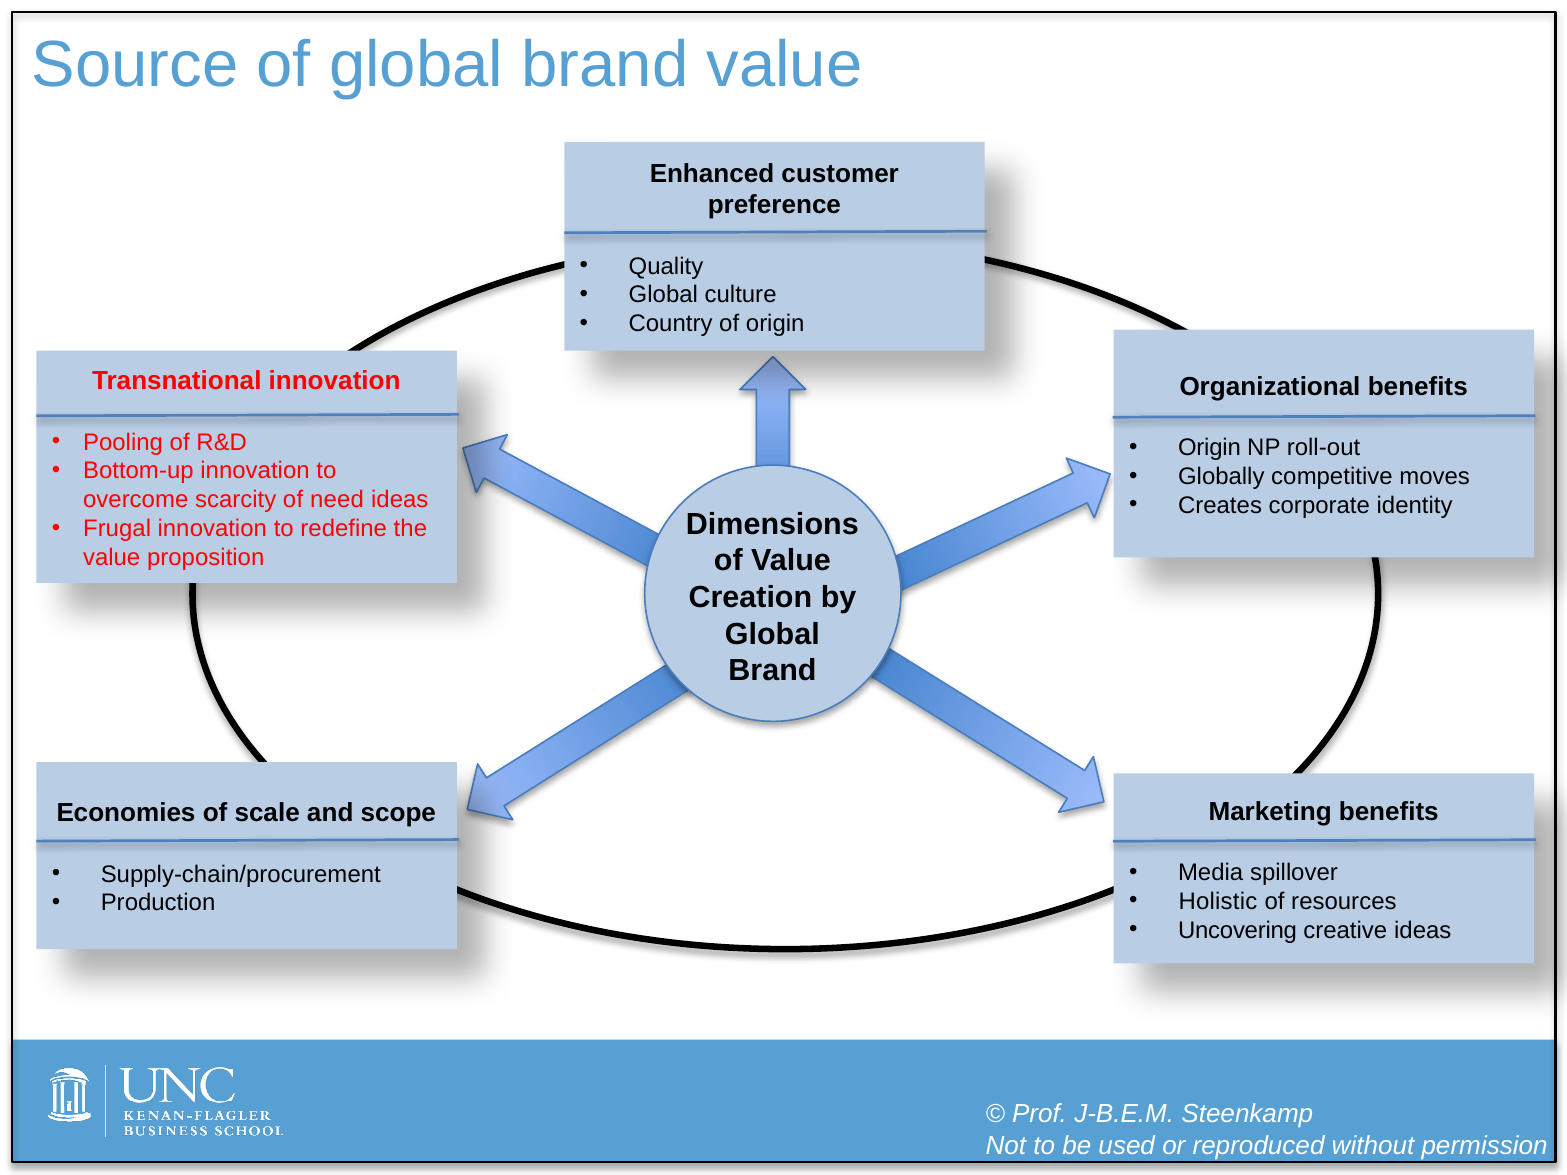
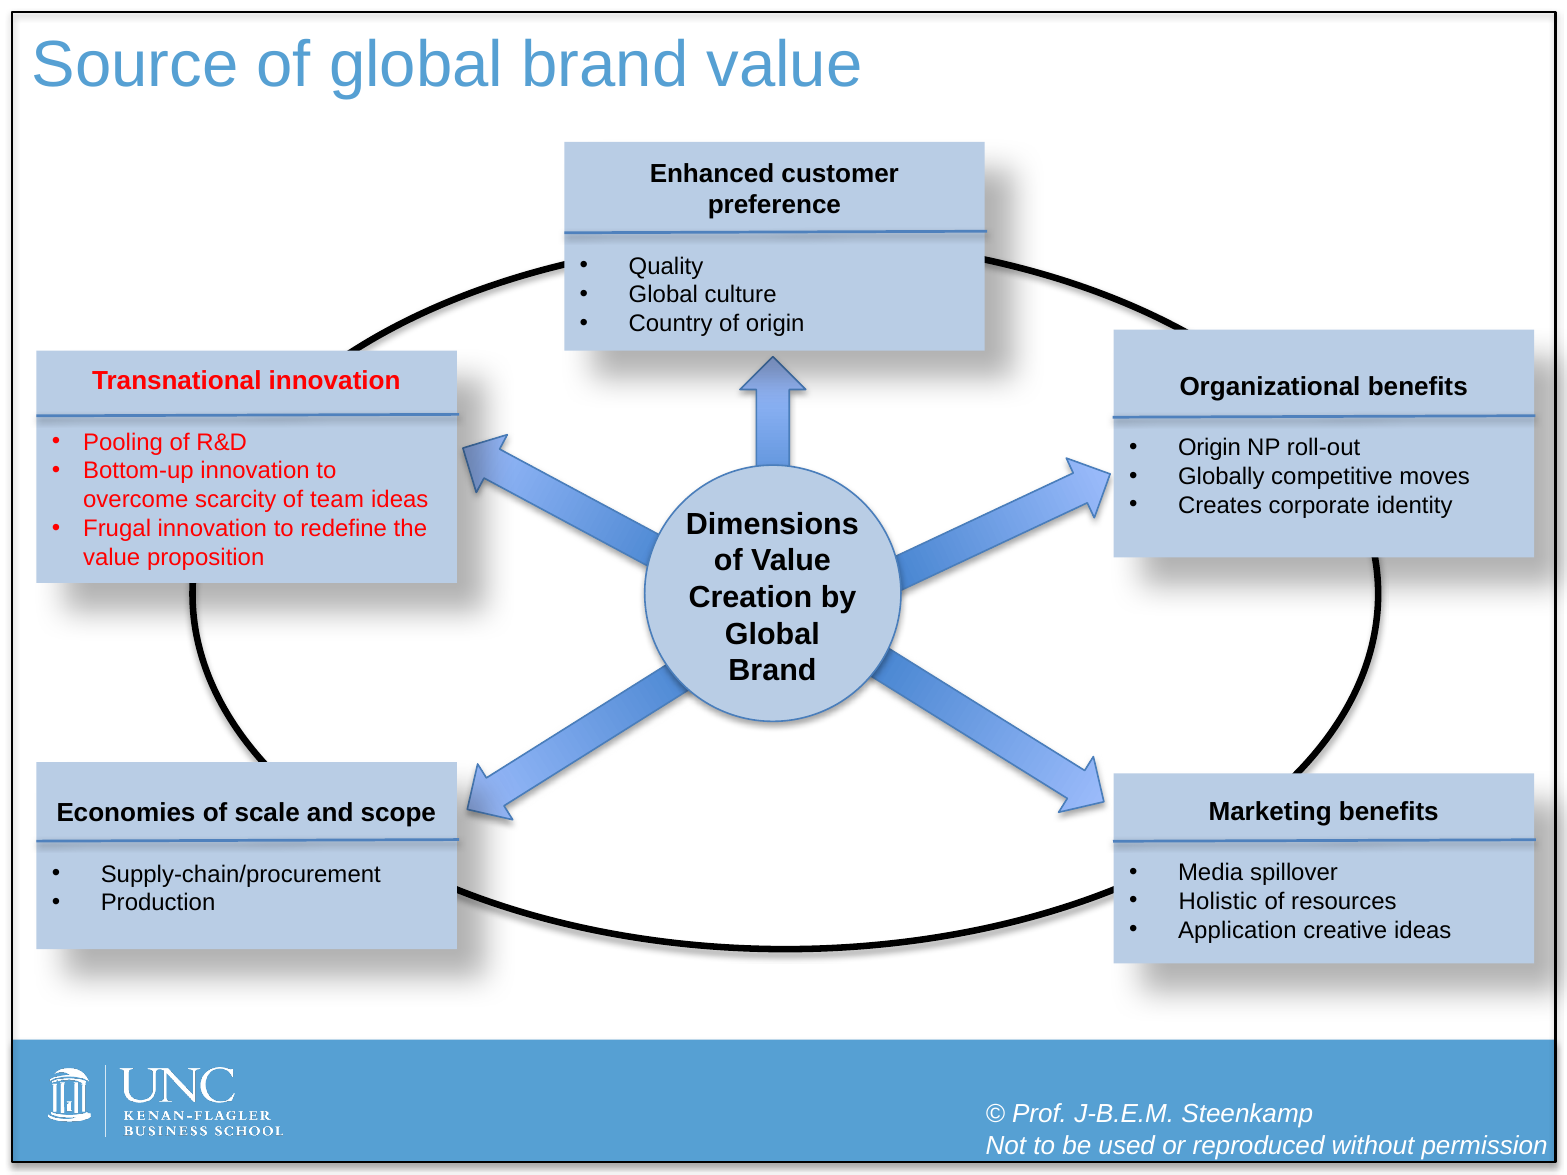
need: need -> team
Uncovering: Uncovering -> Application
